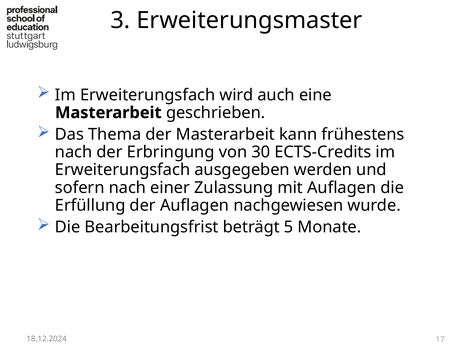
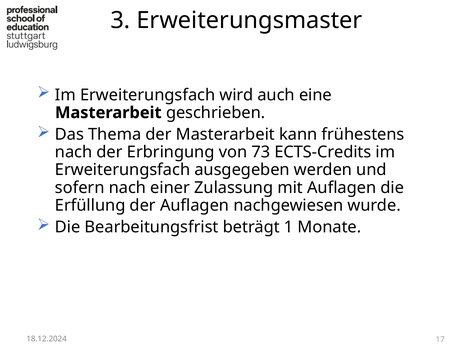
30: 30 -> 73
5: 5 -> 1
